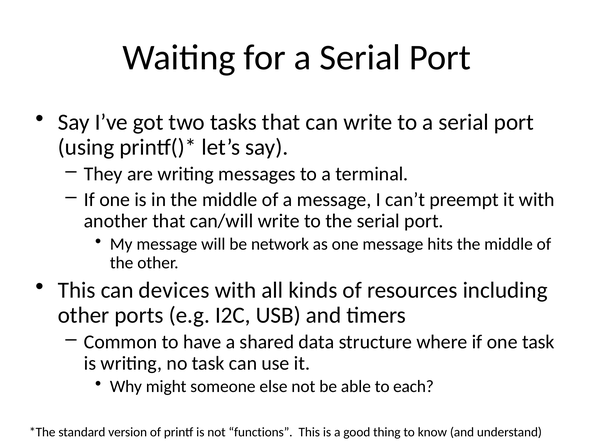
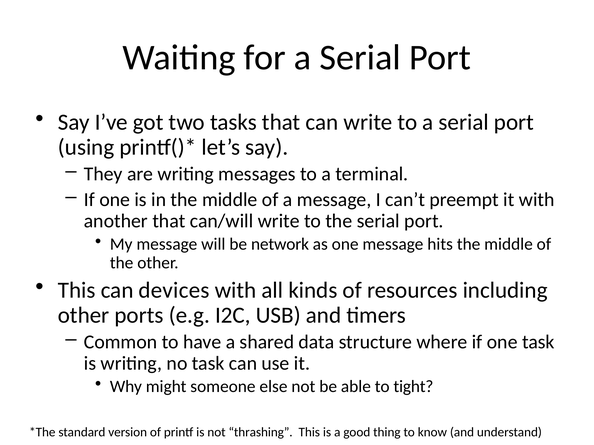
each: each -> tight
functions: functions -> thrashing
